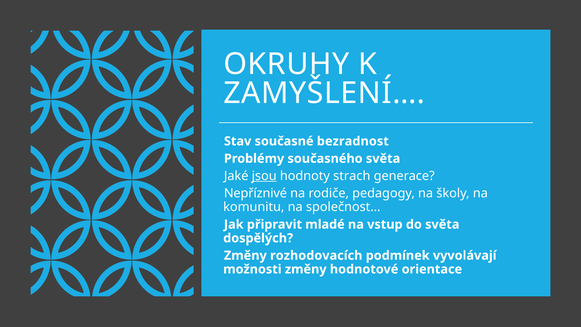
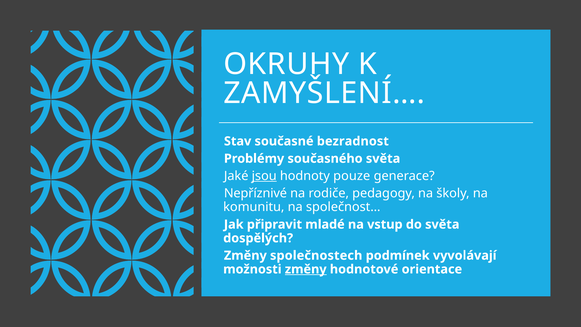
strach: strach -> pouze
rozhodovacích: rozhodovacích -> společnostech
změny at (306, 269) underline: none -> present
